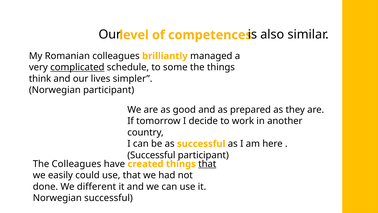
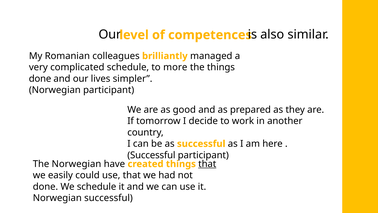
complicated underline: present -> none
some: some -> more
think at (40, 79): think -> done
The Colleagues: Colleagues -> Norwegian
We different: different -> schedule
